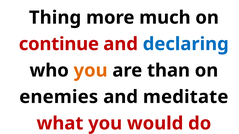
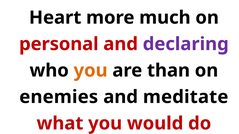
Thing: Thing -> Heart
continue: continue -> personal
declaring colour: blue -> purple
